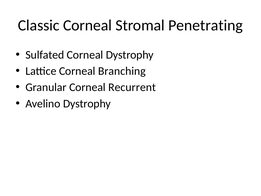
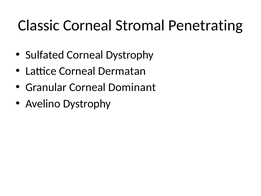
Branching: Branching -> Dermatan
Recurrent: Recurrent -> Dominant
